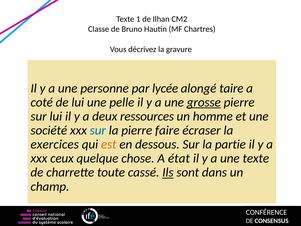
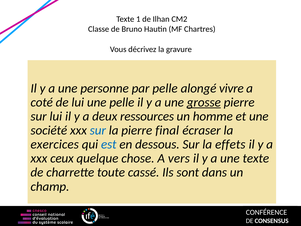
par lycée: lycée -> pelle
taire: taire -> vivre
faire: faire -> final
est colour: orange -> blue
partie: partie -> effets
état: état -> vers
Ils underline: present -> none
